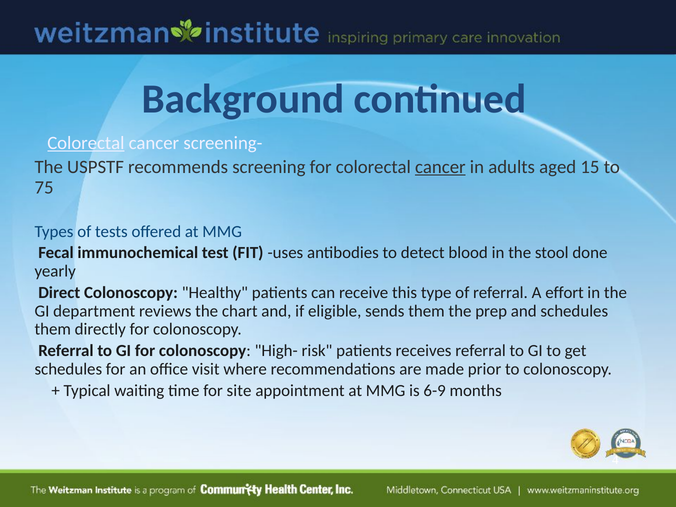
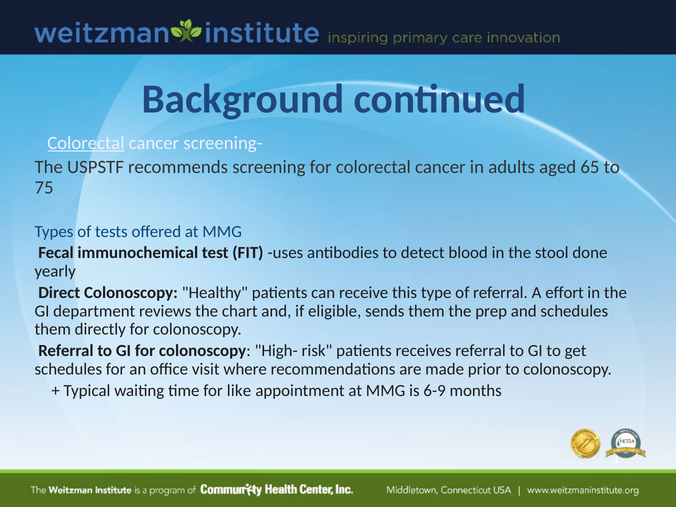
cancer at (440, 167) underline: present -> none
15: 15 -> 65
site: site -> like
